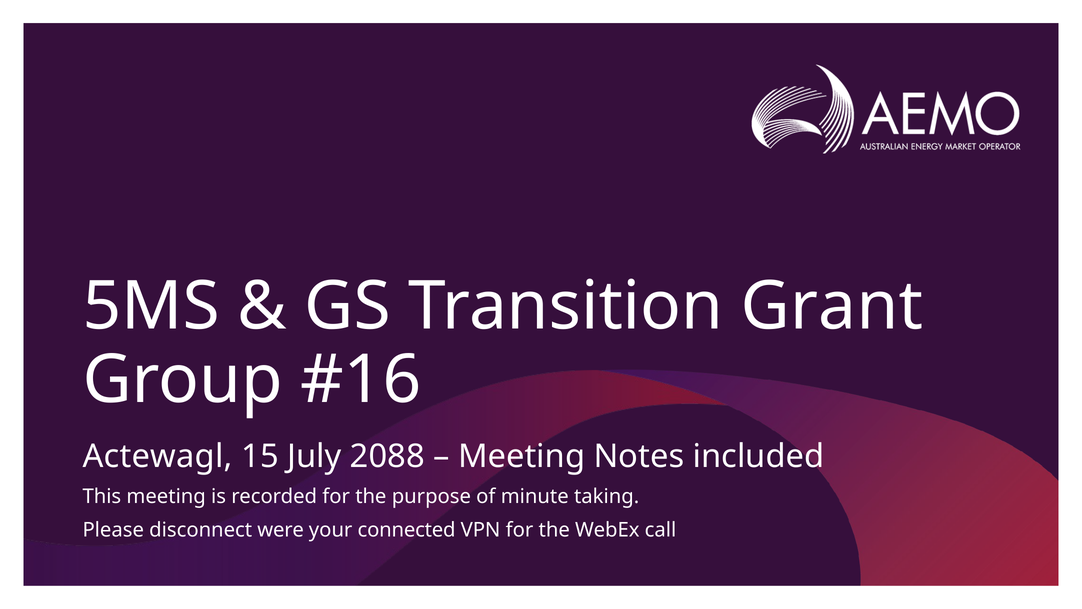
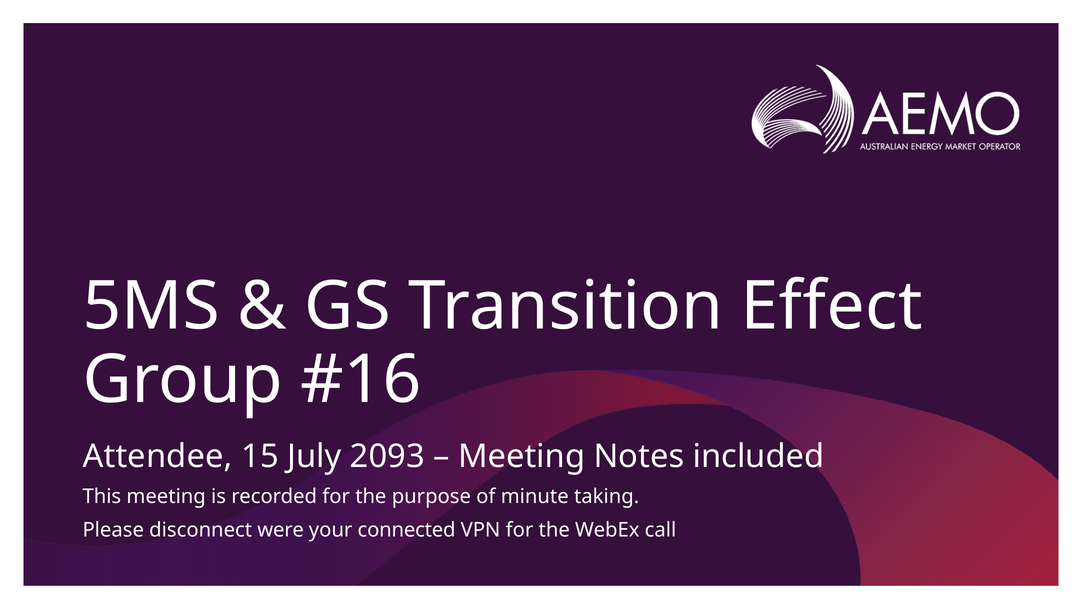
Grant: Grant -> Effect
Actewagl: Actewagl -> Attendee
2088: 2088 -> 2093
